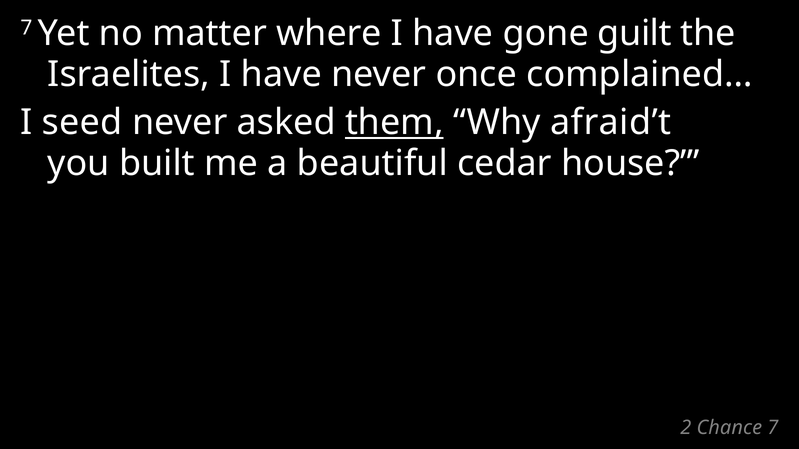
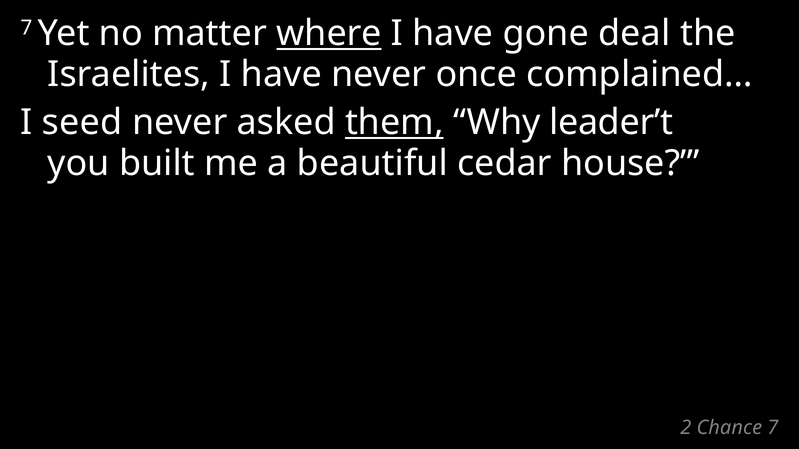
where underline: none -> present
guilt: guilt -> deal
afraid’t: afraid’t -> leader’t
